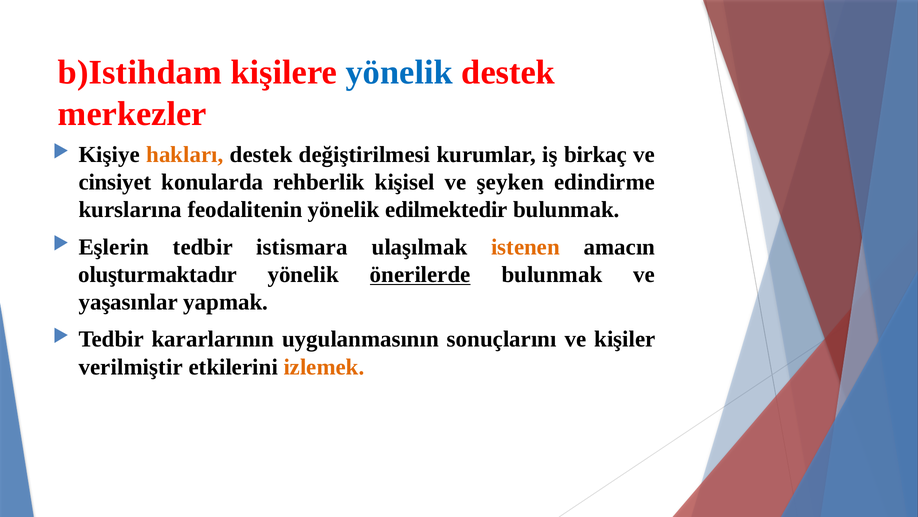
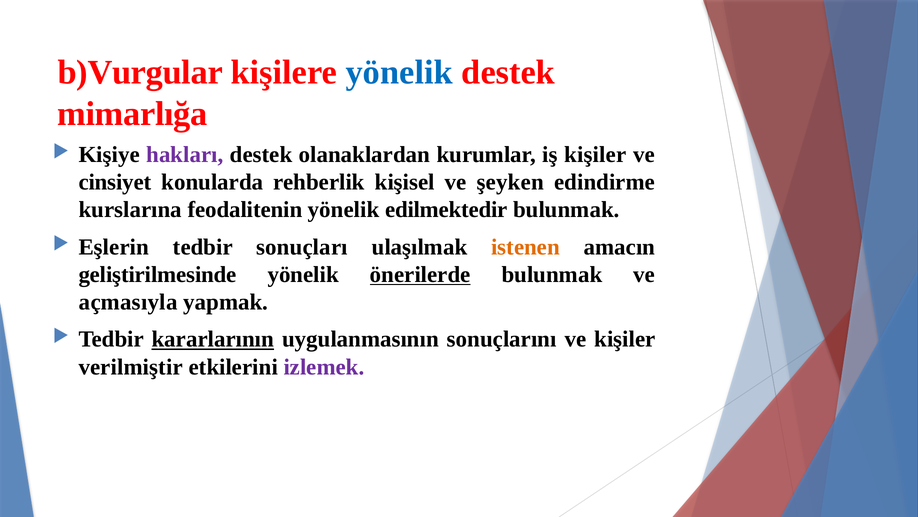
b)Istihdam: b)Istihdam -> b)Vurgular
merkezler: merkezler -> mimarlığa
hakları colour: orange -> purple
değiştirilmesi: değiştirilmesi -> olanaklardan
iş birkaç: birkaç -> kişiler
istismara: istismara -> sonuçları
oluşturmaktadır: oluşturmaktadır -> geliştirilmesinde
yaşasınlar: yaşasınlar -> açmasıyla
kararlarının underline: none -> present
izlemek colour: orange -> purple
